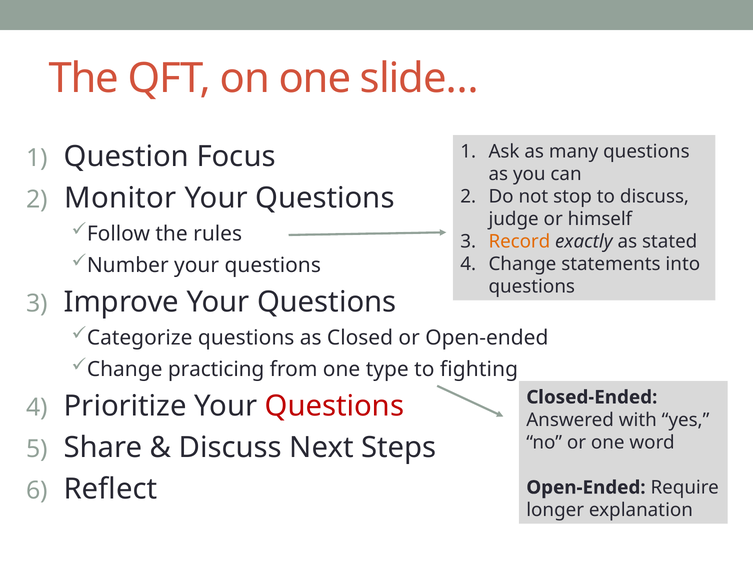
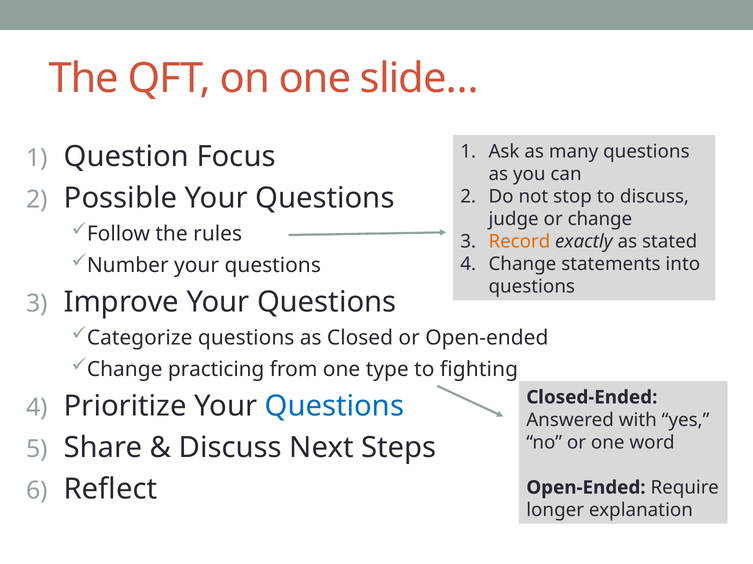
Monitor: Monitor -> Possible
or himself: himself -> change
Questions at (334, 407) colour: red -> blue
